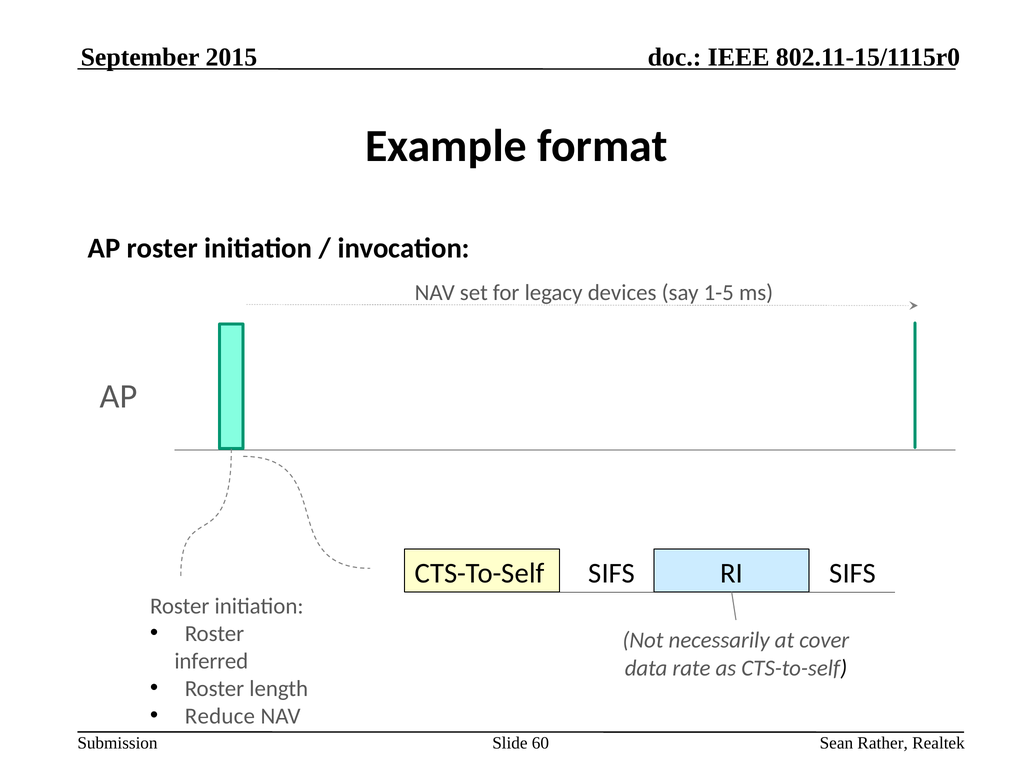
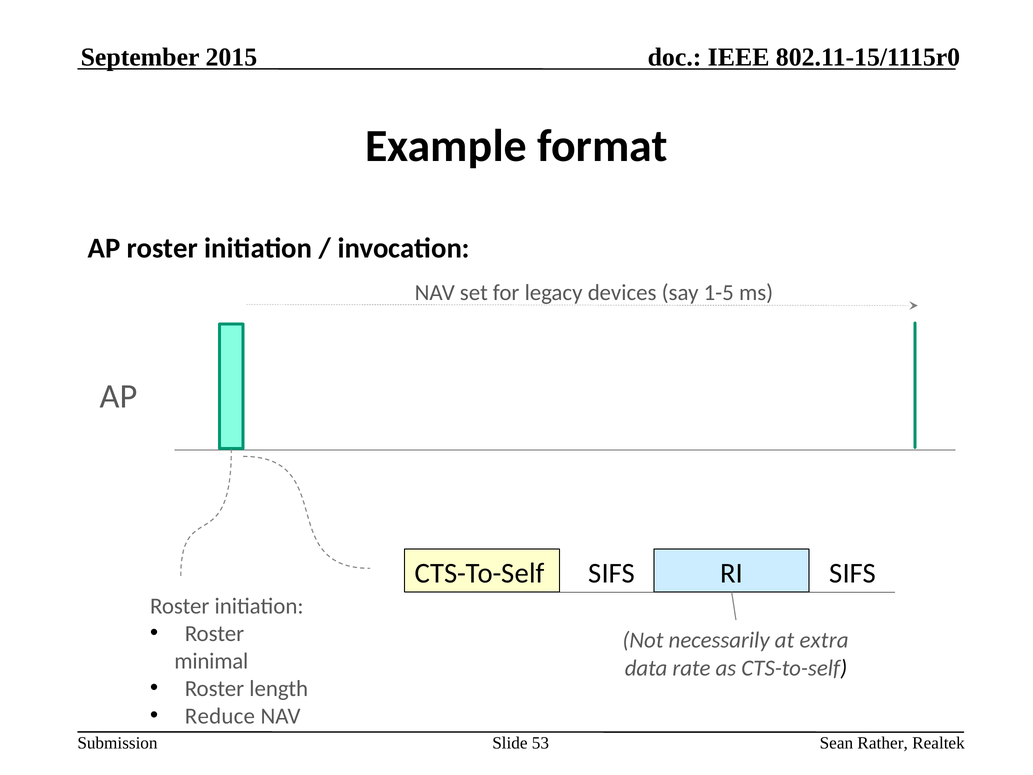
cover: cover -> extra
inferred: inferred -> minimal
60: 60 -> 53
